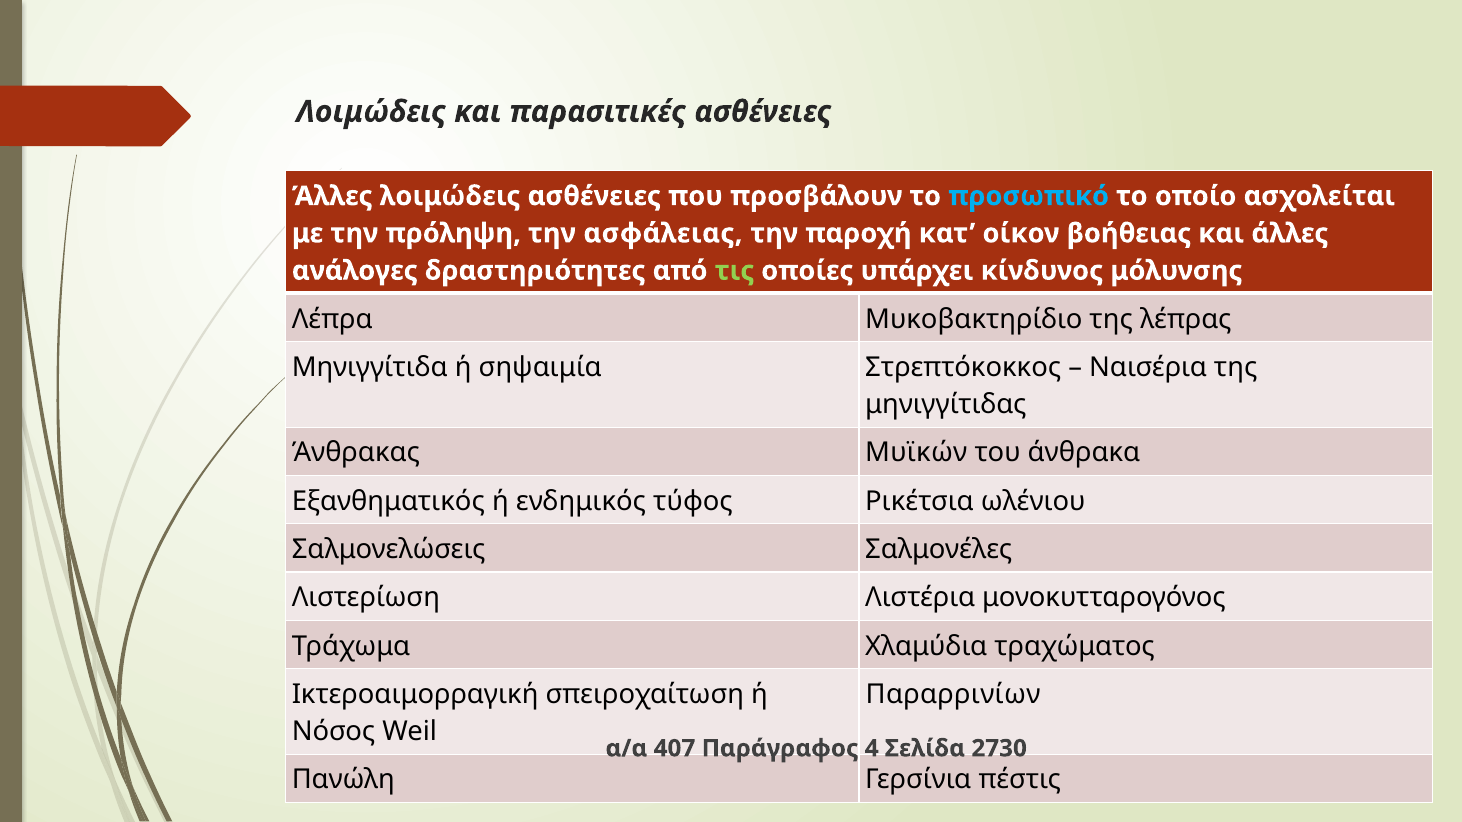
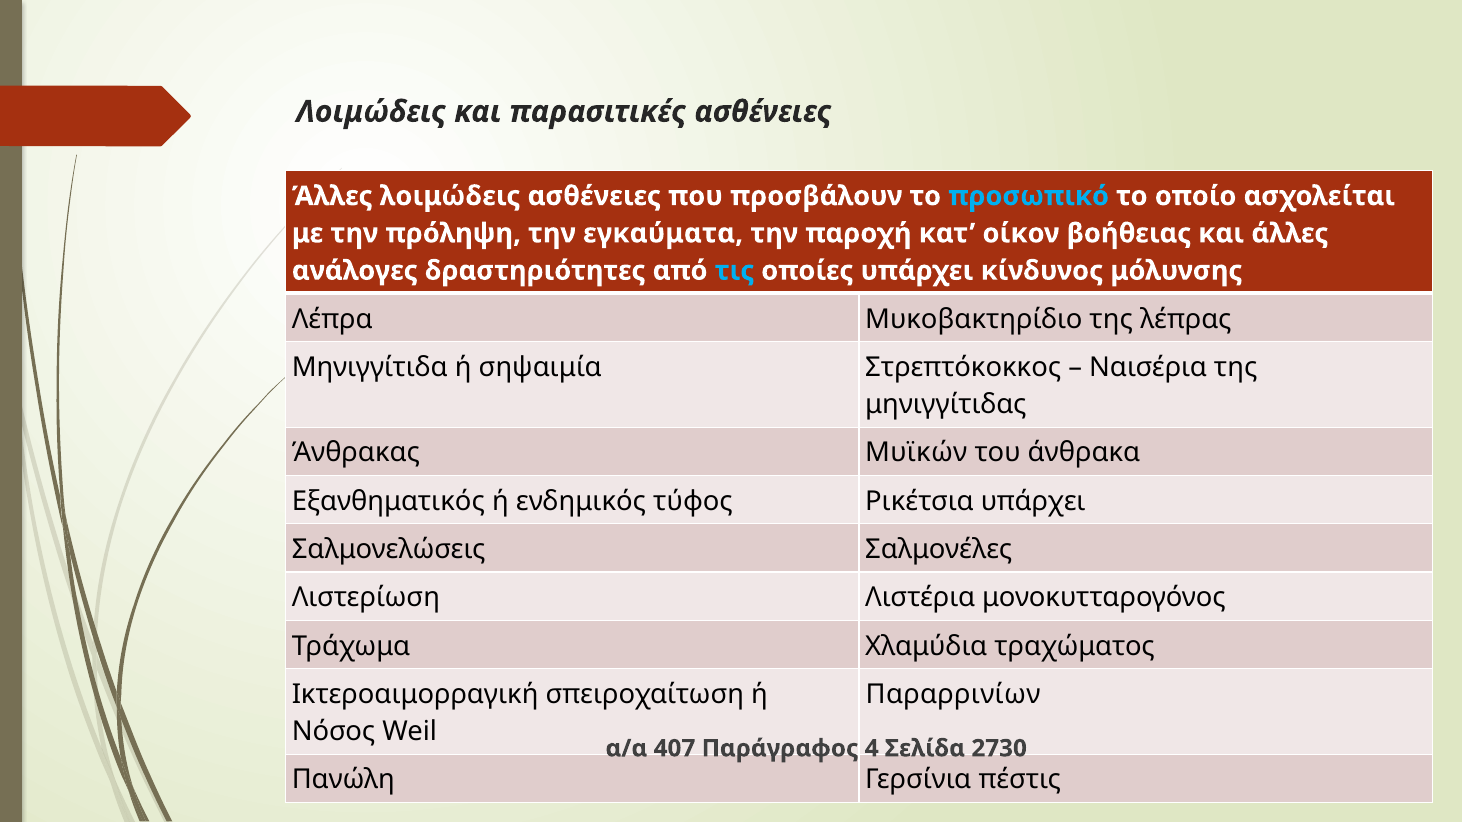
ασφάλειας: ασφάλειας -> εγκαύματα
τις colour: light green -> light blue
Ρικέτσια ωλένιου: ωλένιου -> υπάρχει
